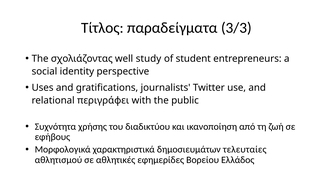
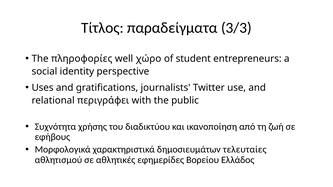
σχολιάζοντας: σχολιάζοντας -> πληροφορίες
study: study -> χώρο
